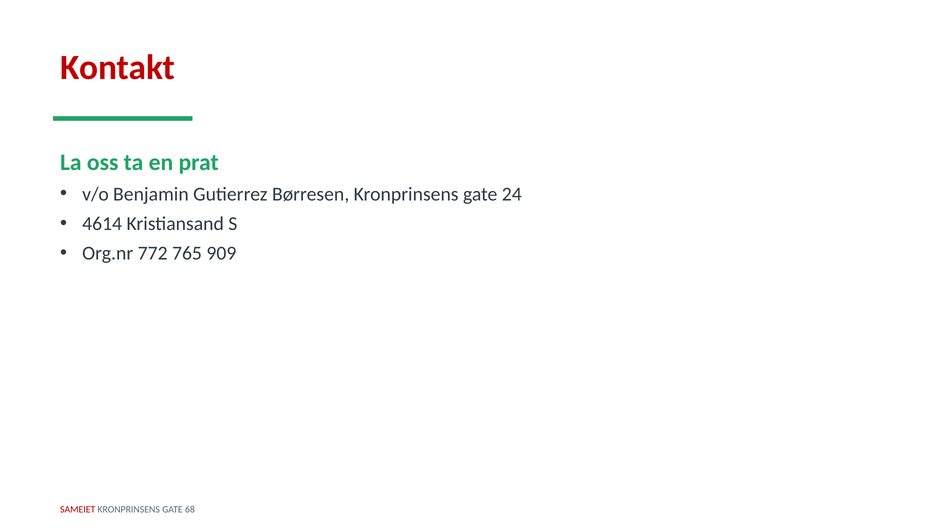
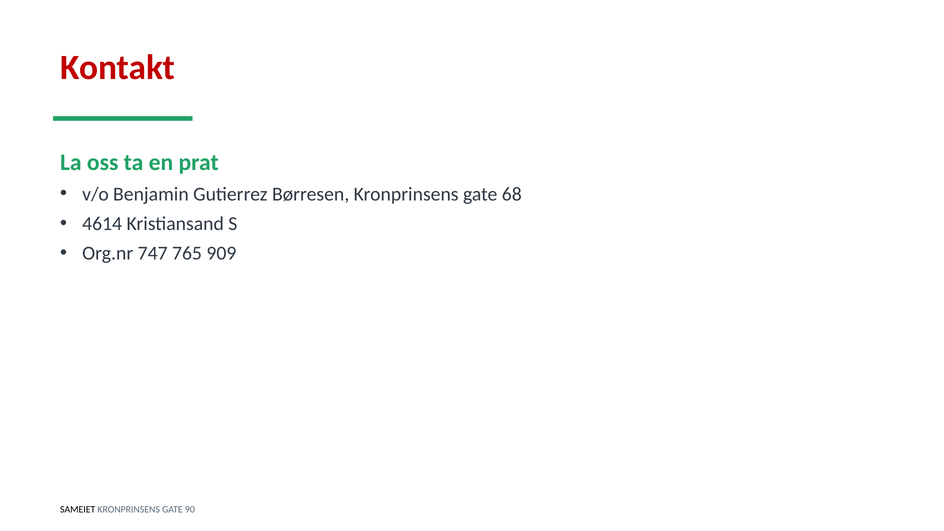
24: 24 -> 68
772: 772 -> 747
SAMEIET colour: red -> black
68: 68 -> 90
